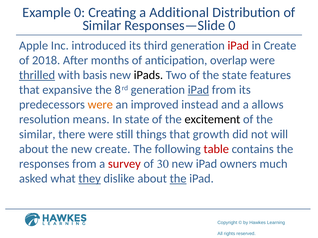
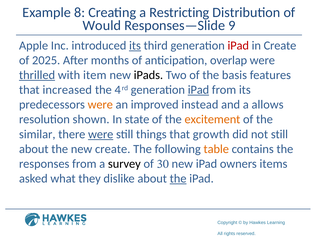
Example 0: 0 -> 8
Additional: Additional -> Restricting
Similar at (102, 26): Similar -> Would
Responses—Slide 0: 0 -> 9
its at (135, 46) underline: none -> present
2018: 2018 -> 2025
basis: basis -> item
the state: state -> basis
expansive: expansive -> increased
8: 8 -> 4
means: means -> shown
excitement colour: black -> orange
were at (101, 134) underline: none -> present
not will: will -> still
table colour: red -> orange
survey colour: red -> black
much: much -> items
they underline: present -> none
